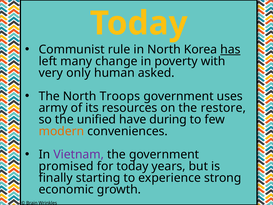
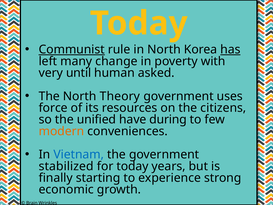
Communist underline: none -> present
only: only -> until
Troops: Troops -> Theory
army: army -> force
restore: restore -> citizens
Vietnam colour: purple -> blue
promised: promised -> stabilized
